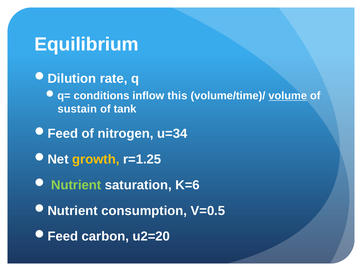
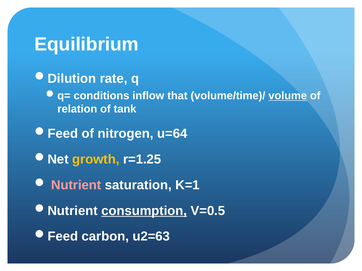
this: this -> that
sustain: sustain -> relation
u=34: u=34 -> u=64
Nutrient colour: light green -> pink
K=6: K=6 -> K=1
consumption underline: none -> present
u2=20: u2=20 -> u2=63
